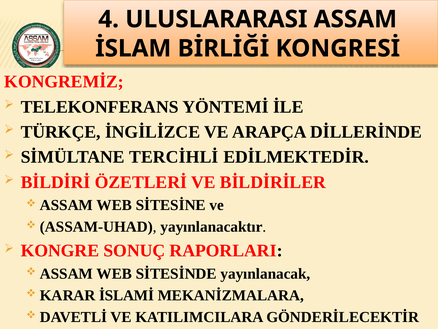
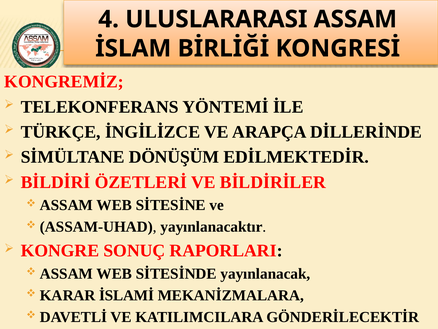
TERCİHLİ: TERCİHLİ -> DÖNÜŞÜM
